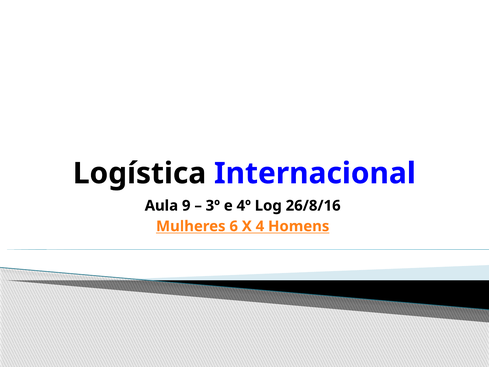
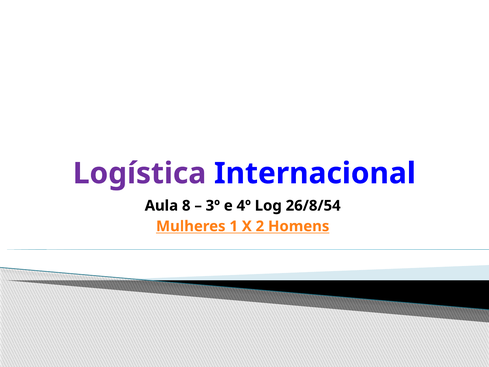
Logística colour: black -> purple
9: 9 -> 8
26/8/16: 26/8/16 -> 26/8/54
6: 6 -> 1
4: 4 -> 2
